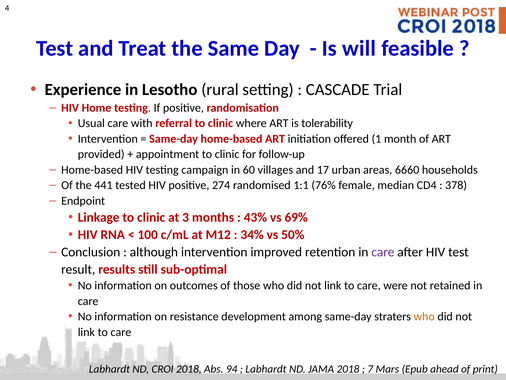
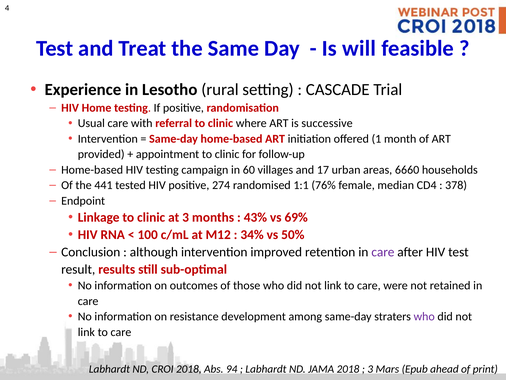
tolerability: tolerability -> successive
who at (424, 316) colour: orange -> purple
7 at (370, 369): 7 -> 3
